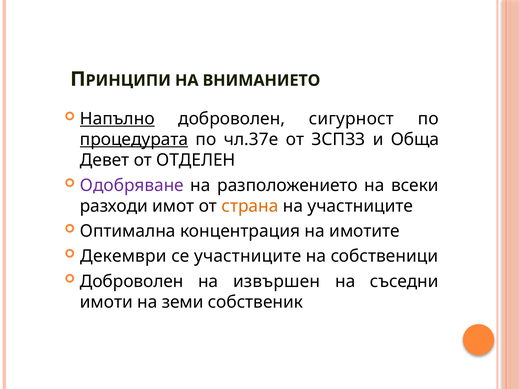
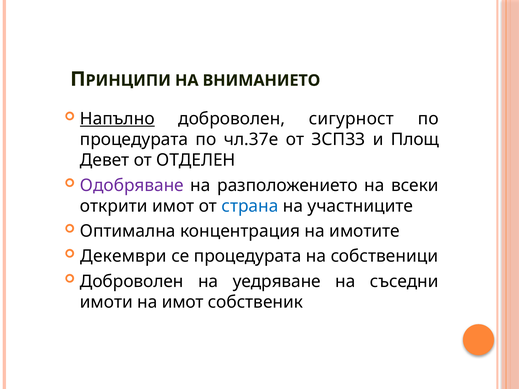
процедурата at (134, 140) underline: present -> none
Обща: Обща -> Площ
разходи: разходи -> открити
страна colour: orange -> blue
се участниците: участниците -> процедурата
извършен: извършен -> уедряване
на земи: земи -> имот
